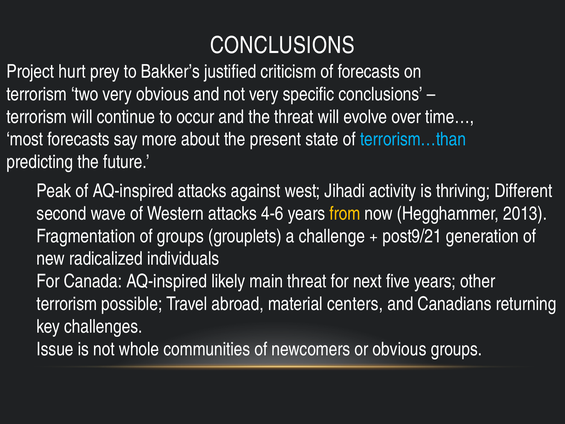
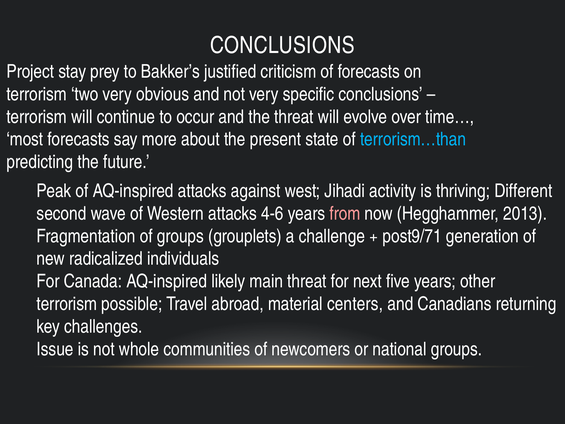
hurt: hurt -> stay
from colour: yellow -> pink
post9/21: post9/21 -> post9/71
or obvious: obvious -> national
